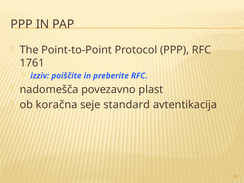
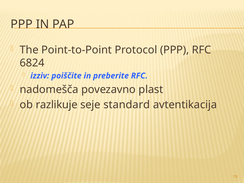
1761: 1761 -> 6824
koračna: koračna -> razlikuje
